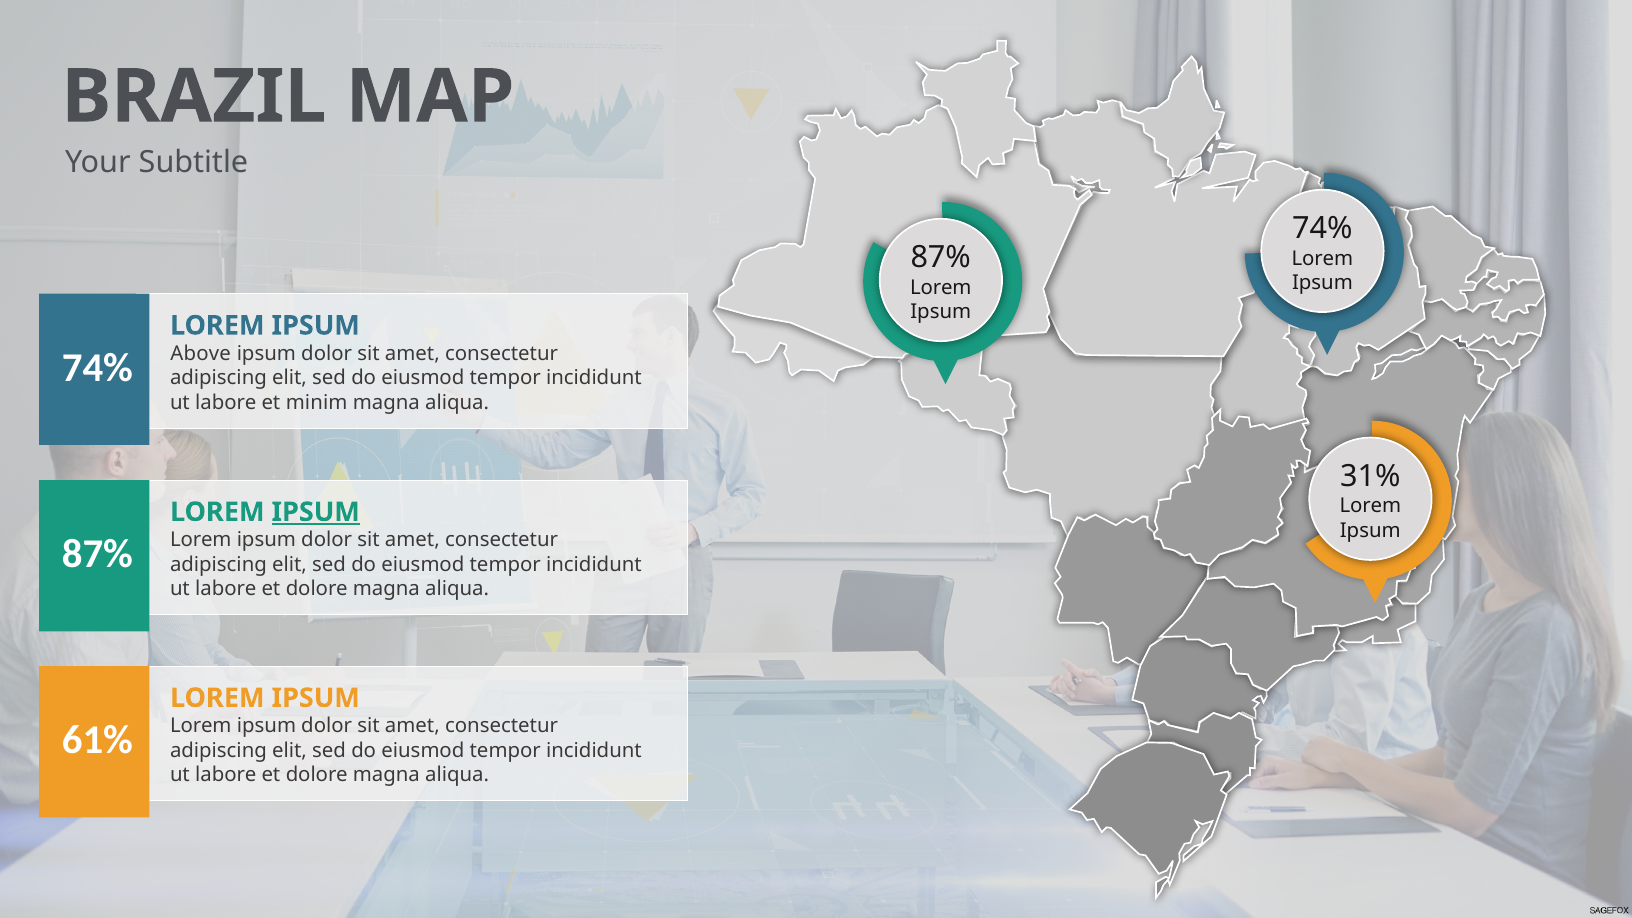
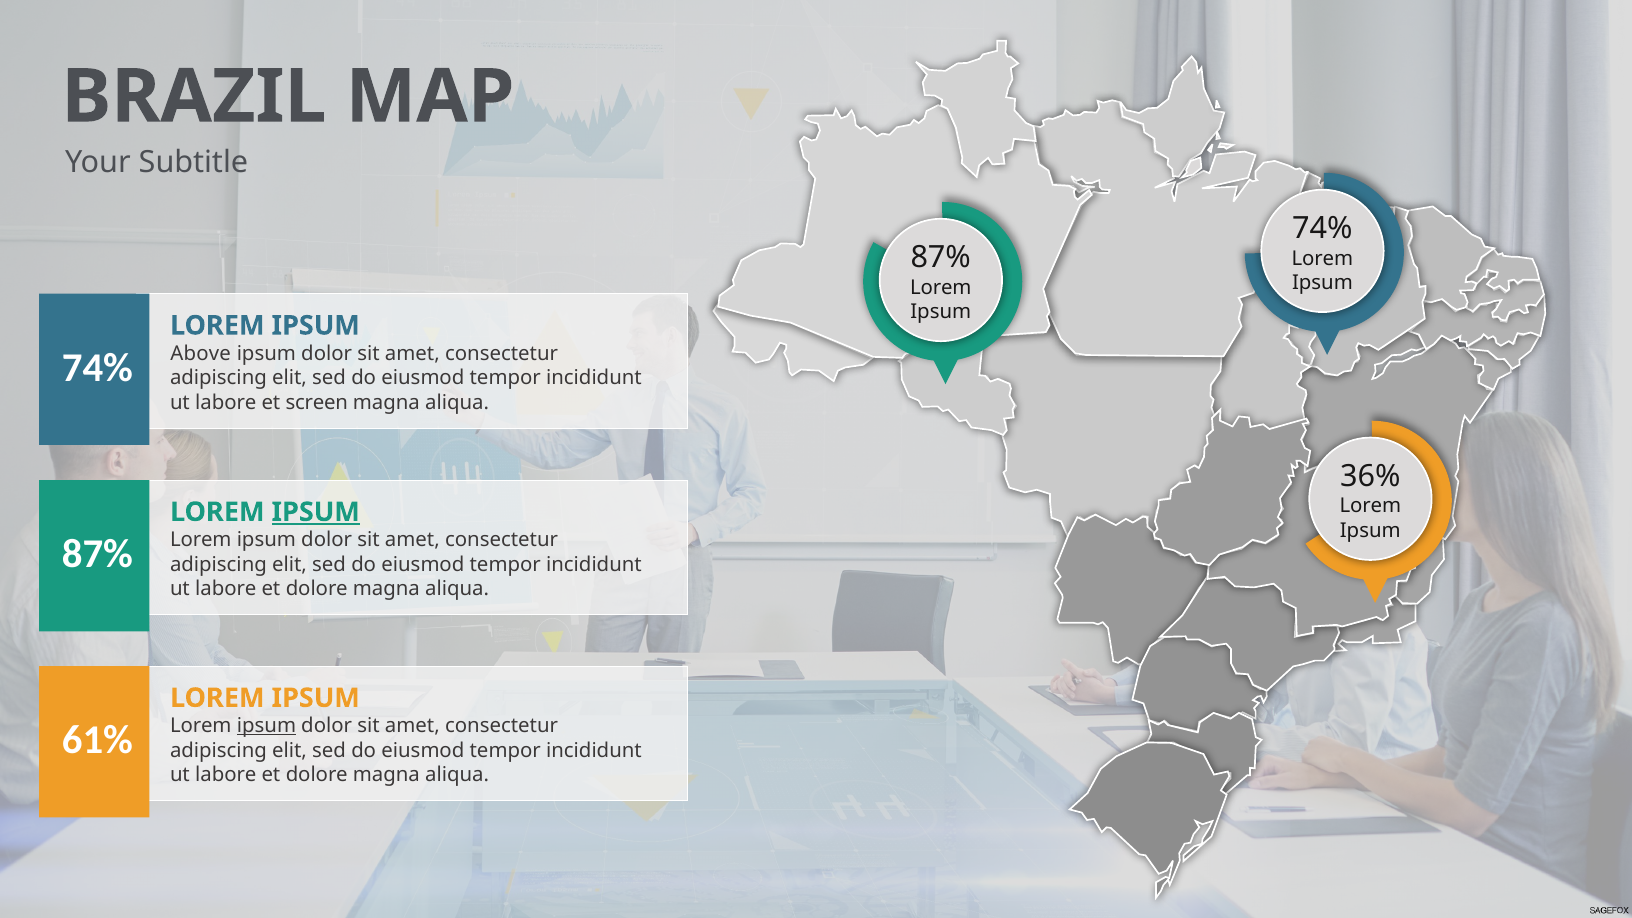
minim: minim -> screen
31%: 31% -> 36%
ipsum at (266, 726) underline: none -> present
